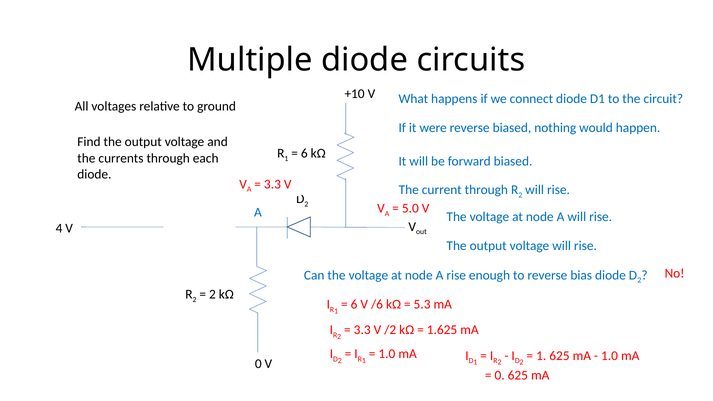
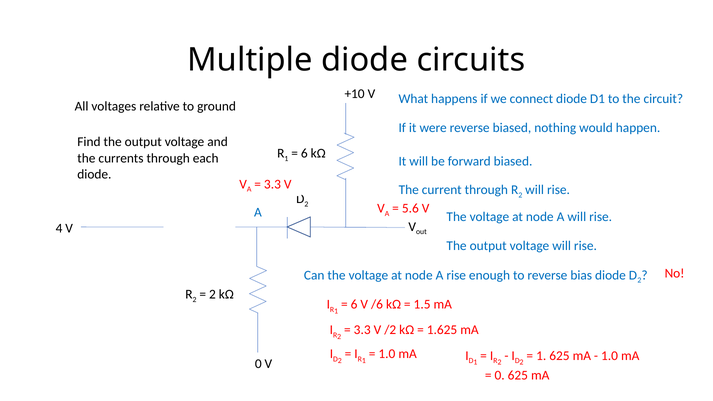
5.0: 5.0 -> 5.6
5.3: 5.3 -> 1.5
